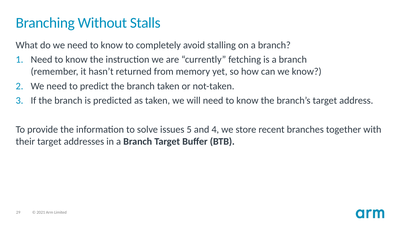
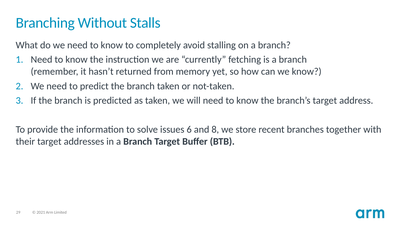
5: 5 -> 6
4: 4 -> 8
